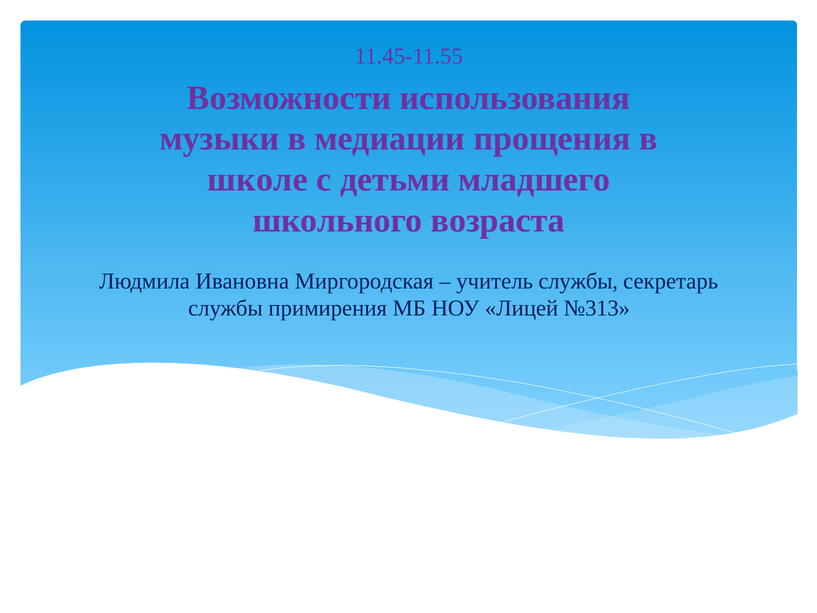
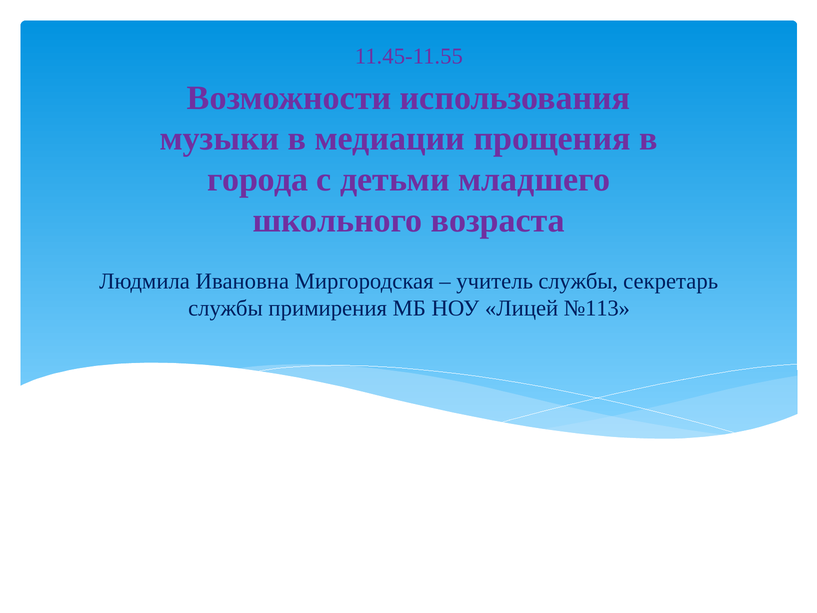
школе: школе -> города
№313: №313 -> №113
